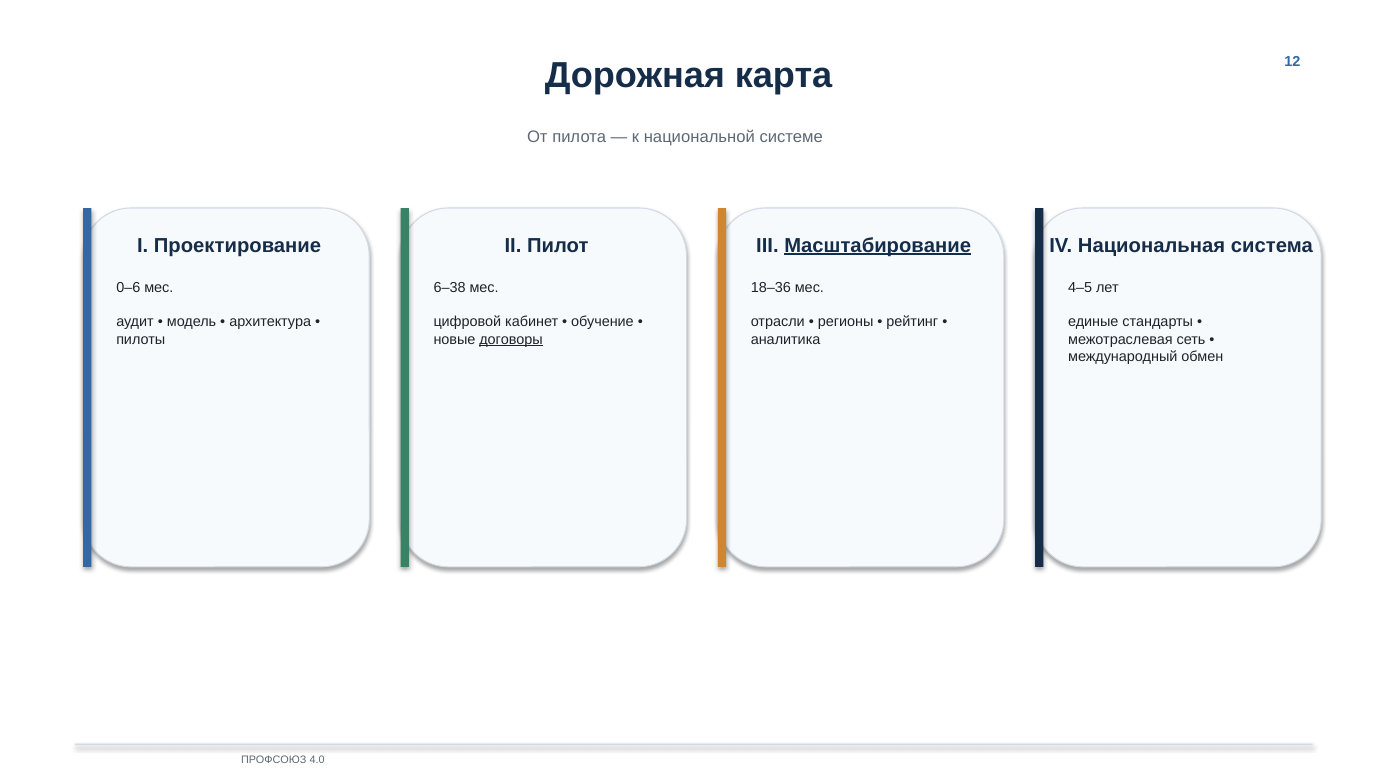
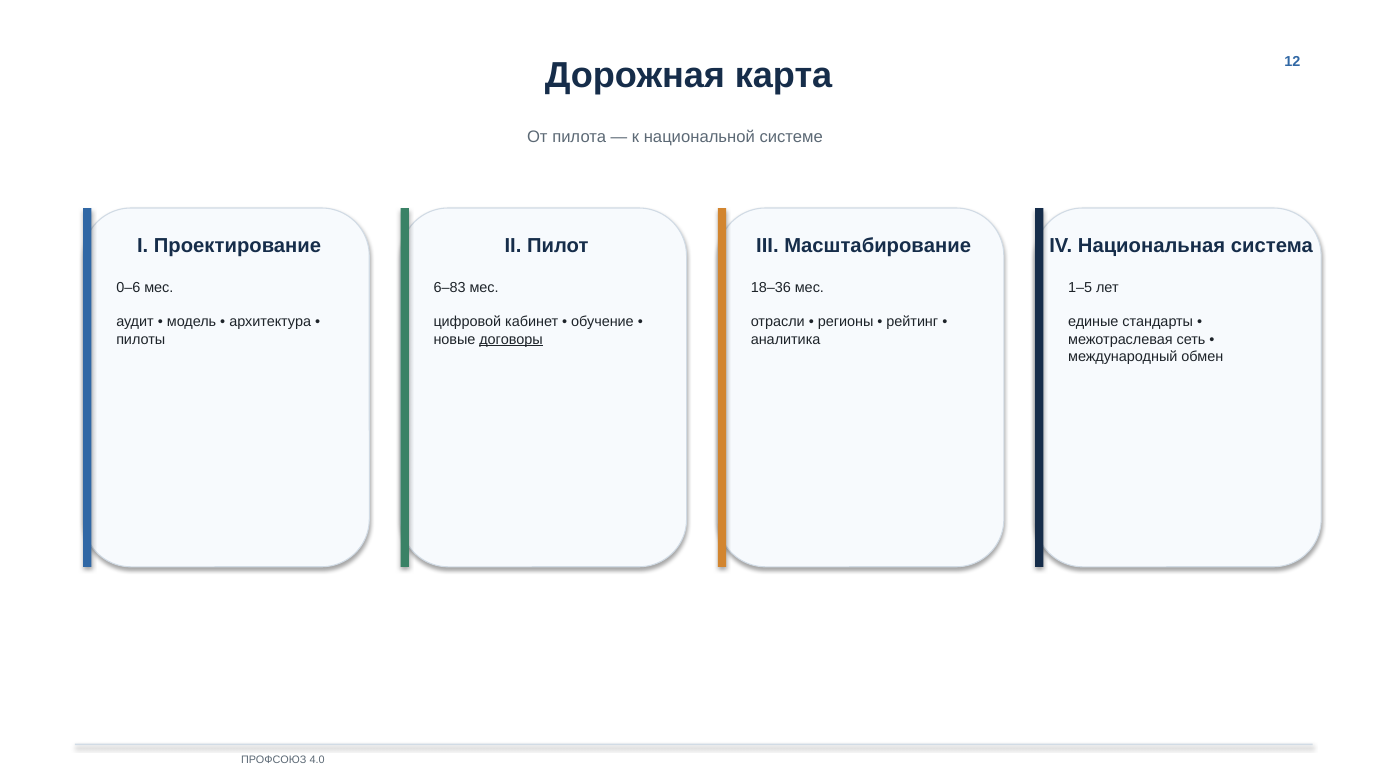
Масштабирование underline: present -> none
6–38: 6–38 -> 6–83
4–5: 4–5 -> 1–5
